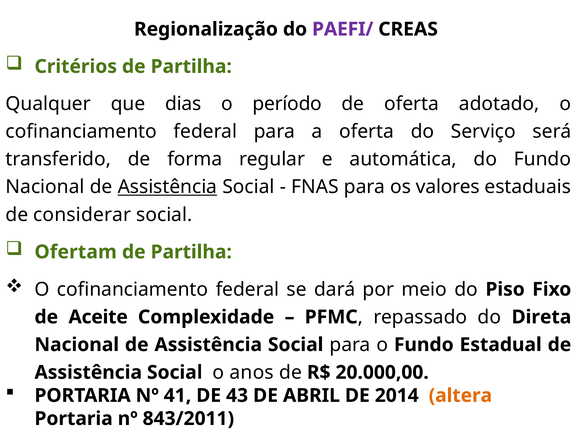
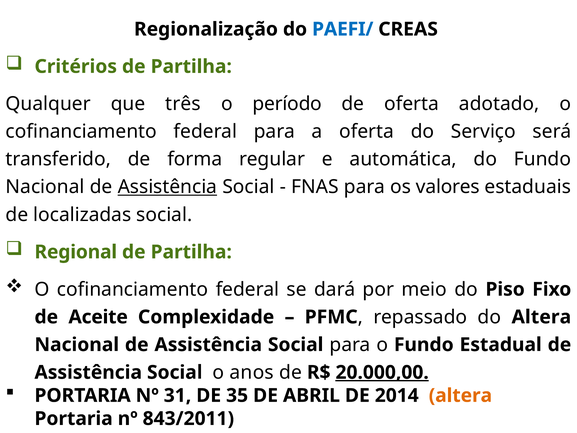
PAEFI/ colour: purple -> blue
dias: dias -> três
considerar: considerar -> localizadas
Ofertam: Ofertam -> Regional
do Direta: Direta -> Altera
20.000,00 underline: none -> present
41: 41 -> 31
43: 43 -> 35
